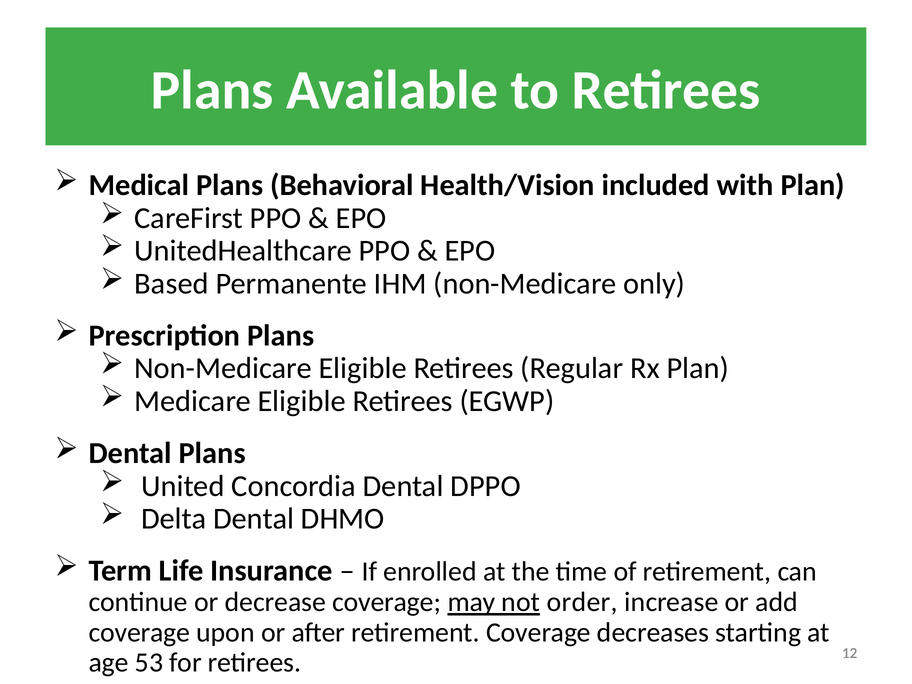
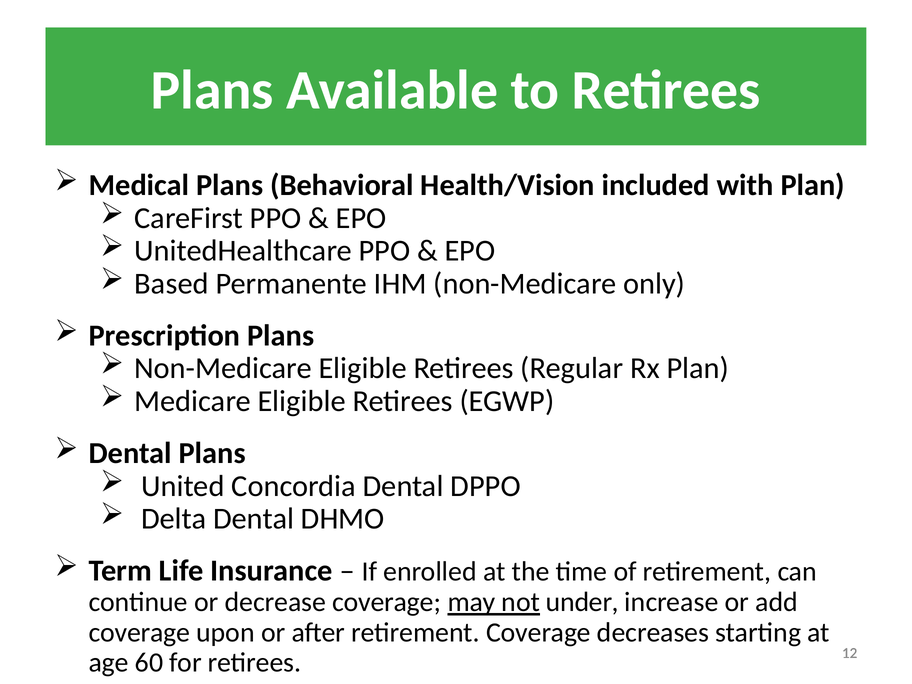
order: order -> under
53: 53 -> 60
